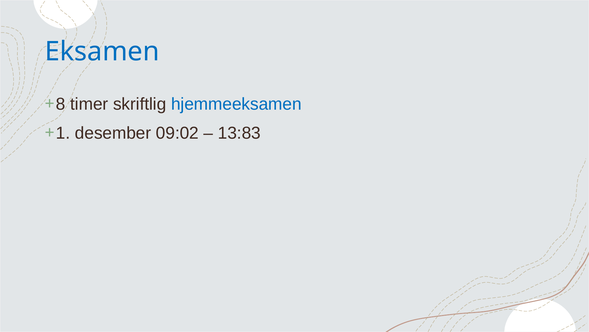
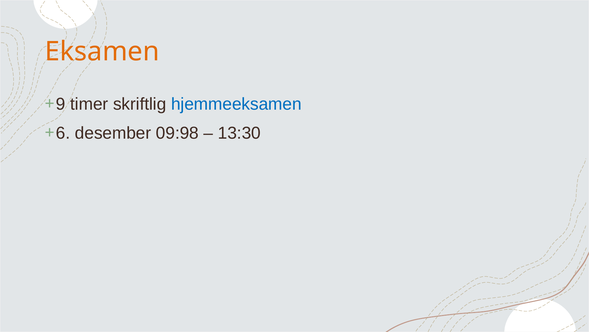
Eksamen colour: blue -> orange
8: 8 -> 9
1: 1 -> 6
09:02: 09:02 -> 09:98
13:83: 13:83 -> 13:30
